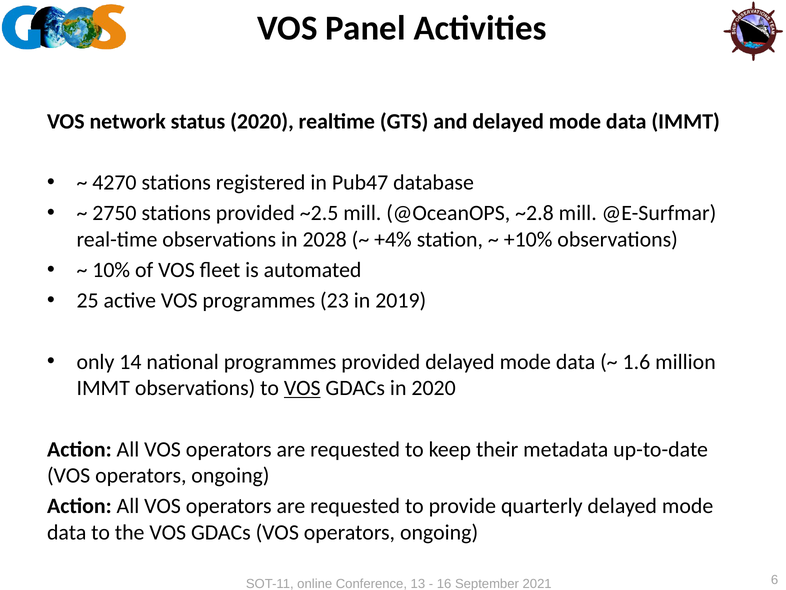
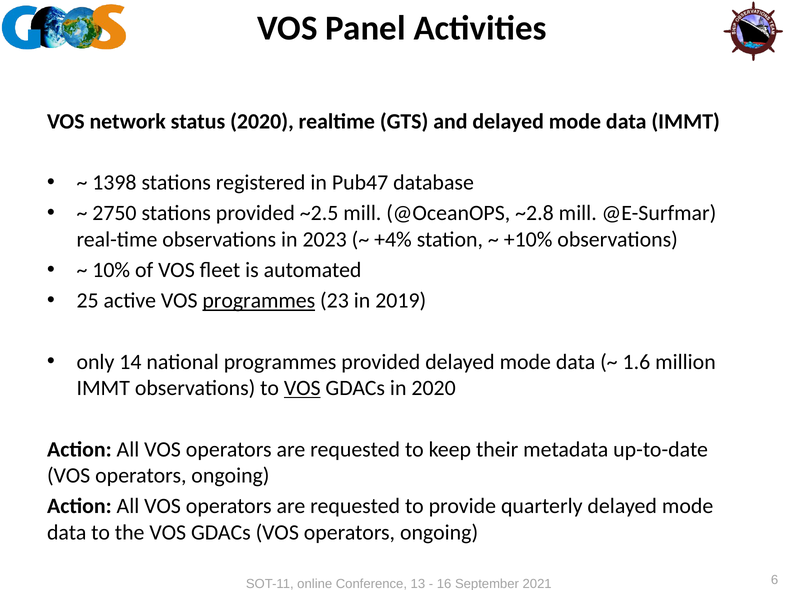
4270: 4270 -> 1398
2028: 2028 -> 2023
programmes at (259, 300) underline: none -> present
